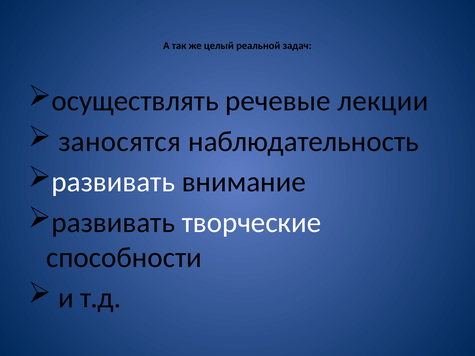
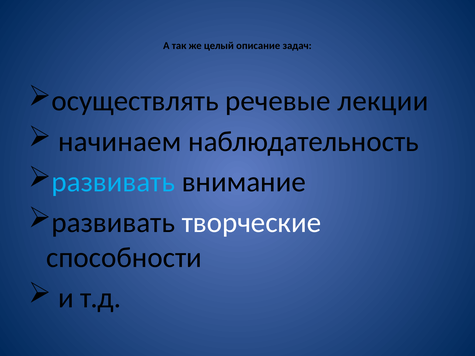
реальной: реальной -> описание
заносятся: заносятся -> начинаем
развивать at (113, 182) colour: white -> light blue
